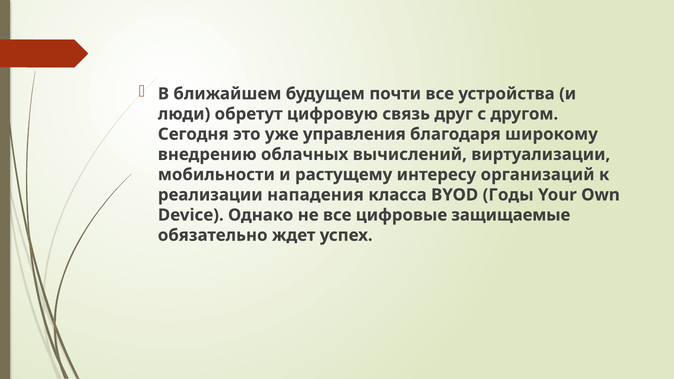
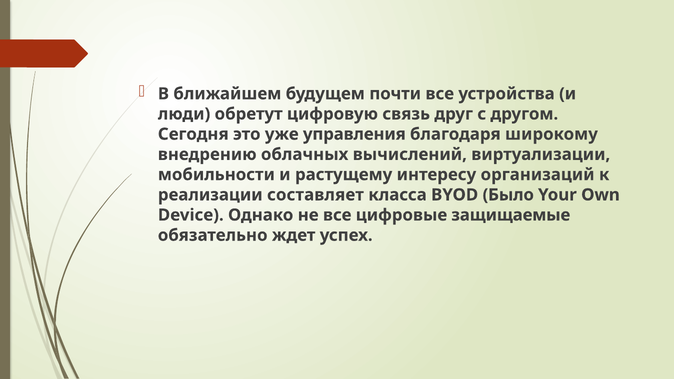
нападения: нападения -> составляет
Годы: Годы -> Было
